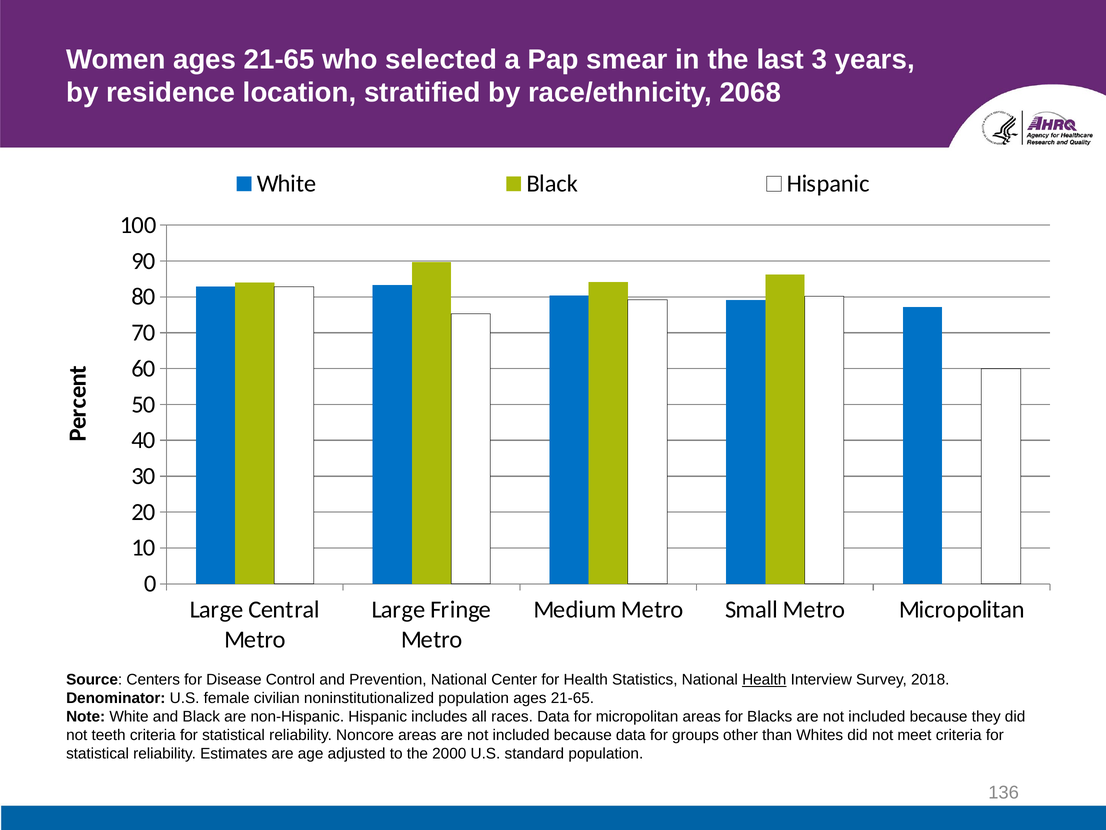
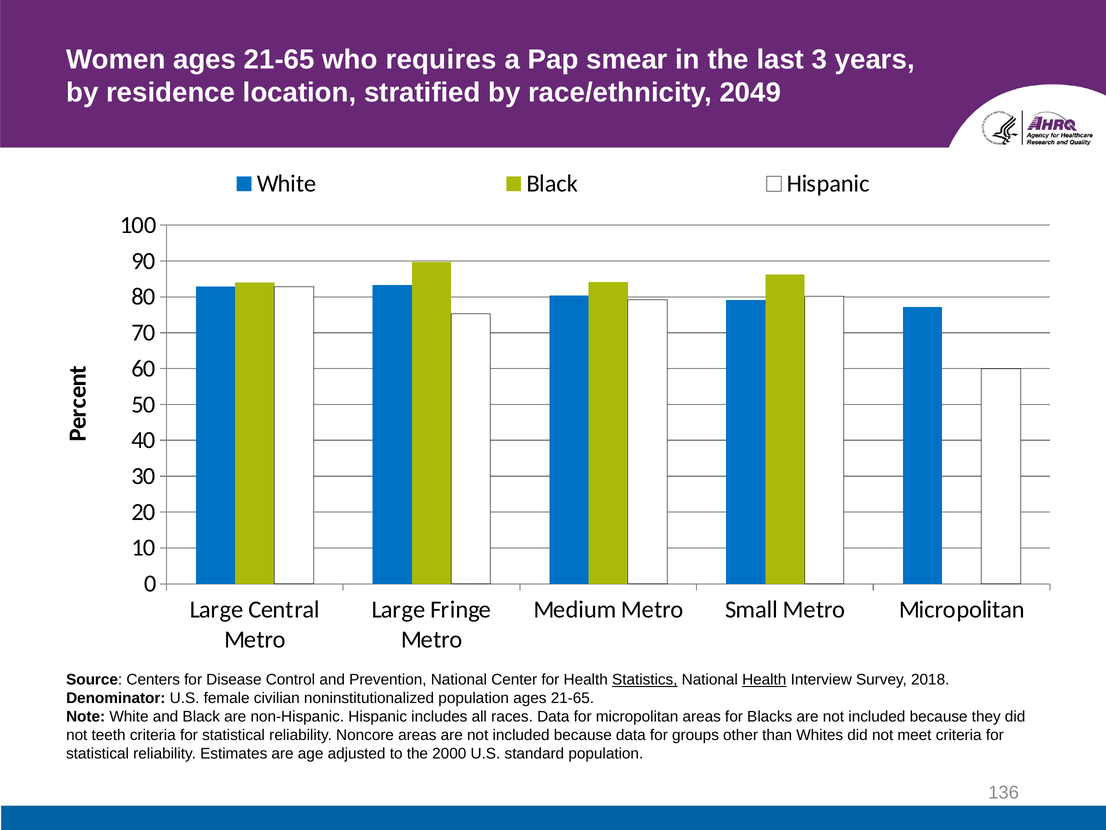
selected: selected -> requires
2068: 2068 -> 2049
Statistics underline: none -> present
